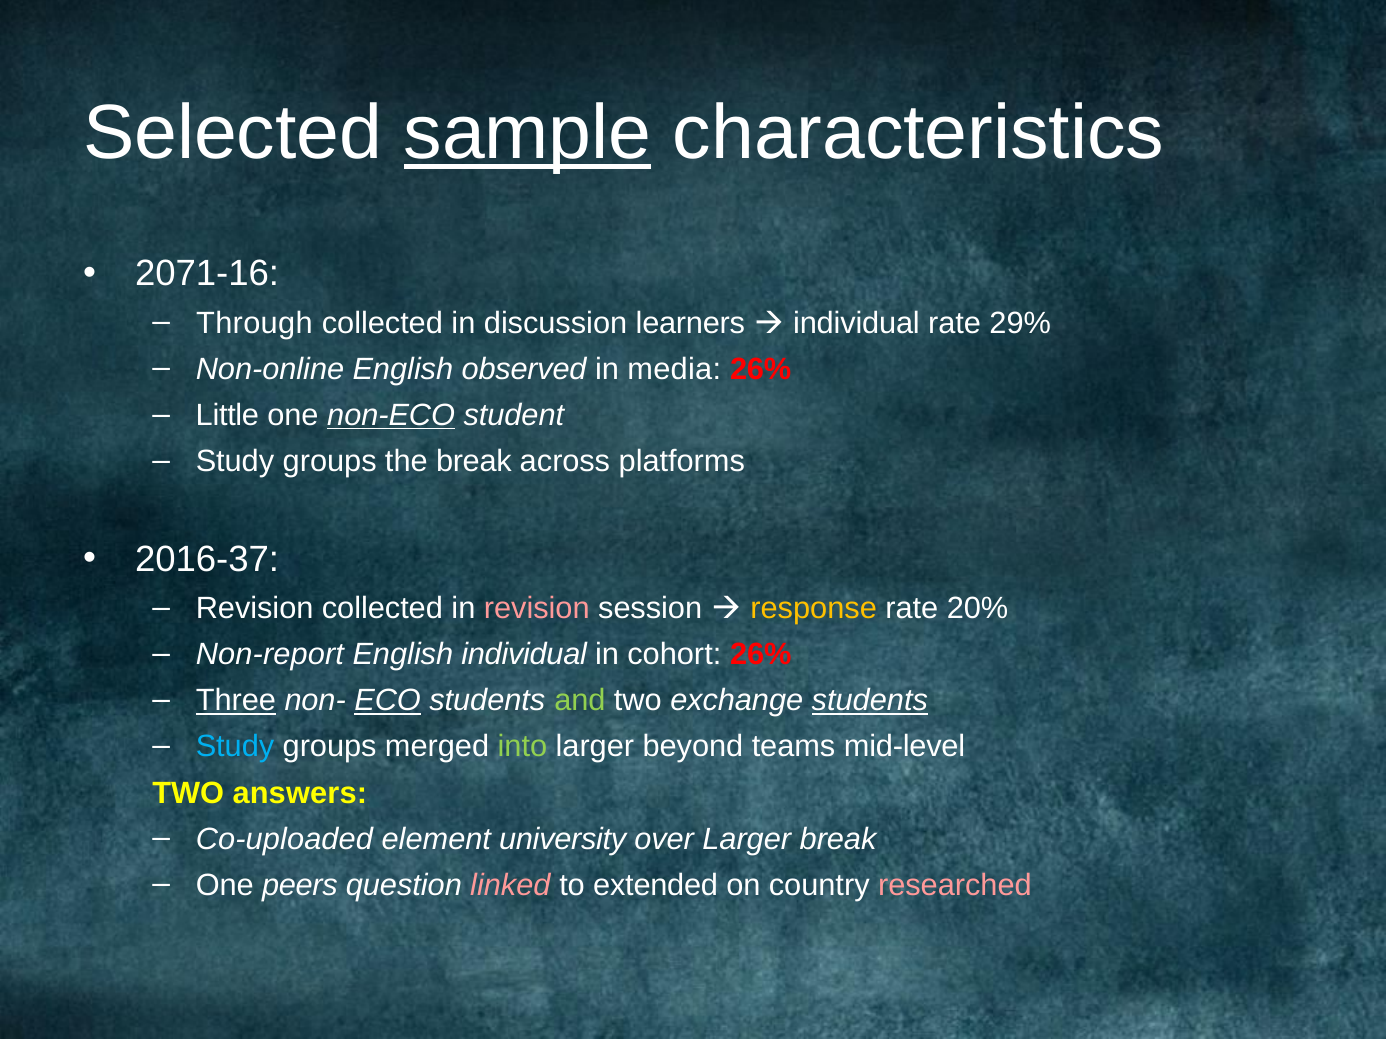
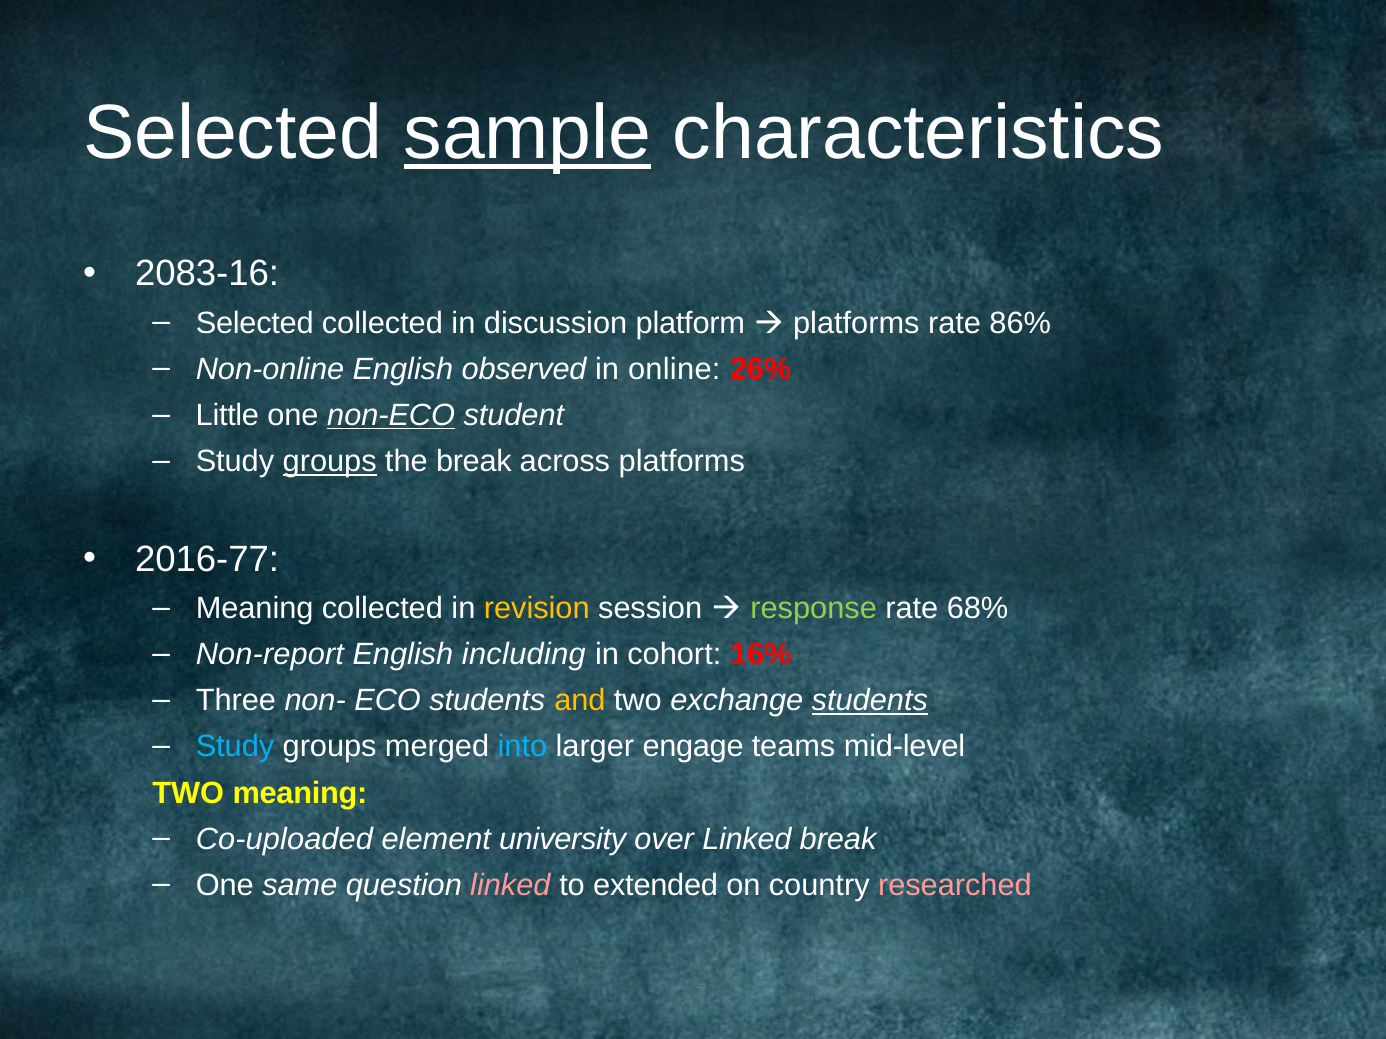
2071-16: 2071-16 -> 2083-16
Through at (254, 323): Through -> Selected
learners: learners -> platform
individual at (856, 323): individual -> platforms
29%: 29% -> 86%
media: media -> online
groups at (330, 462) underline: none -> present
2016-37: 2016-37 -> 2016-77
Revision at (255, 609): Revision -> Meaning
revision at (537, 609) colour: pink -> yellow
response colour: yellow -> light green
20%: 20% -> 68%
English individual: individual -> including
cohort 26%: 26% -> 16%
Three underline: present -> none
ECO underline: present -> none
and colour: light green -> yellow
into colour: light green -> light blue
beyond: beyond -> engage
TWO answers: answers -> meaning
over Larger: Larger -> Linked
peers: peers -> same
